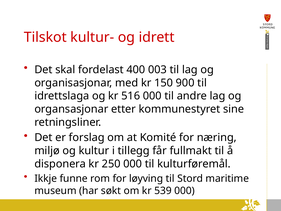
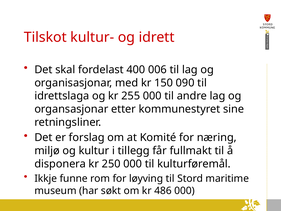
003: 003 -> 006
900: 900 -> 090
516: 516 -> 255
539: 539 -> 486
